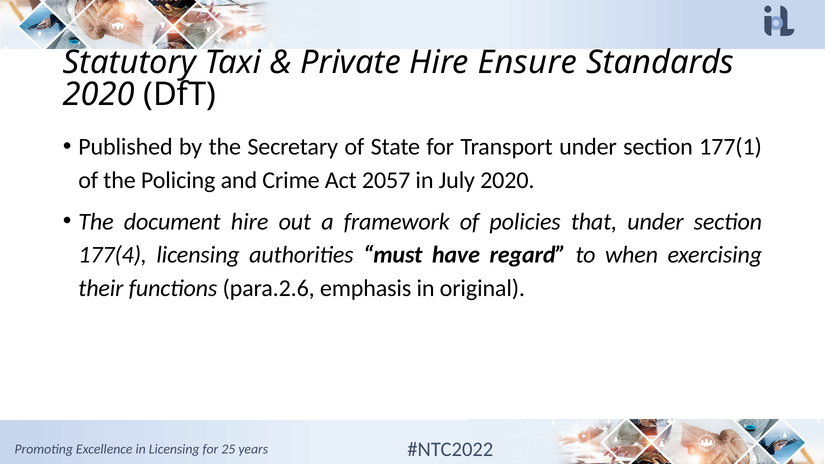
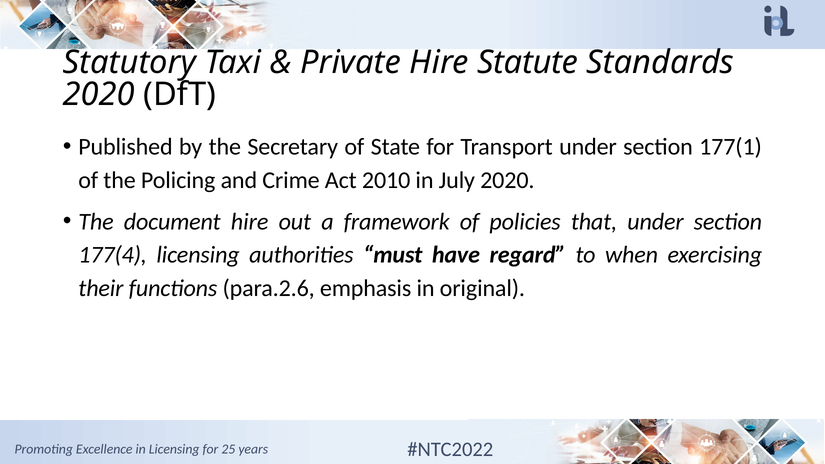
Ensure: Ensure -> Statute
2057: 2057 -> 2010
